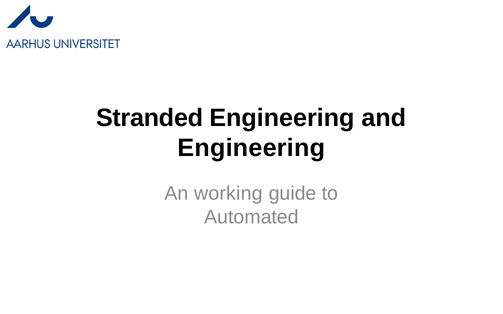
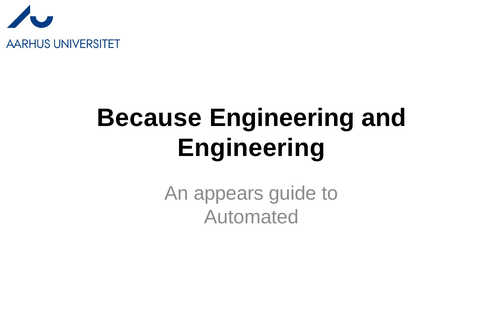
Stranded: Stranded -> Because
working: working -> appears
